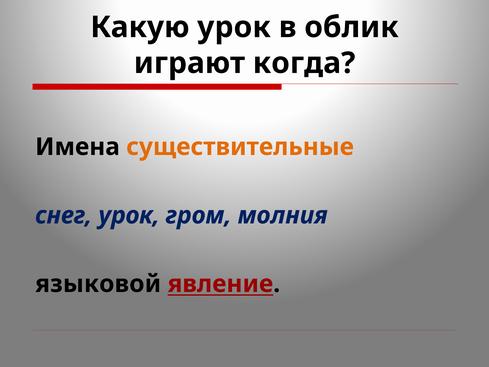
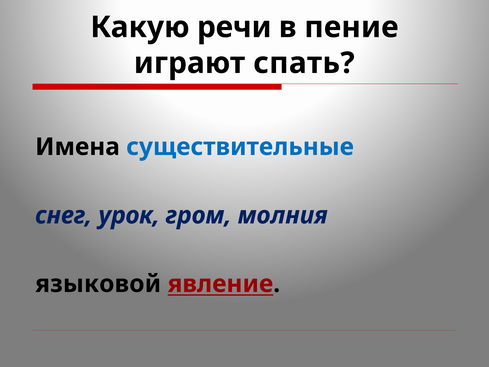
Какую урок: урок -> речи
облик: облик -> пение
когда: когда -> спать
существительные colour: orange -> blue
